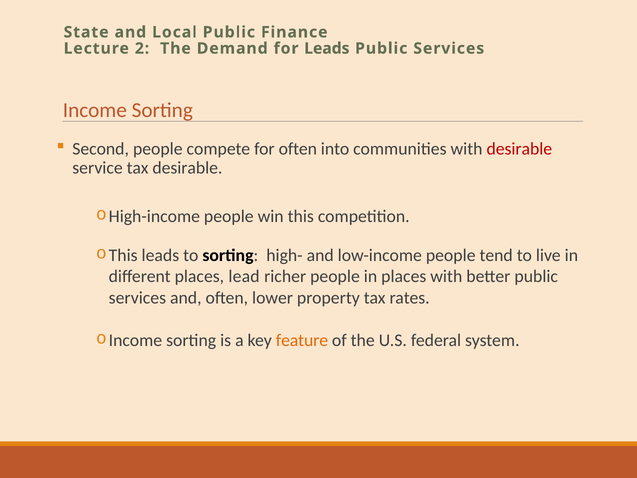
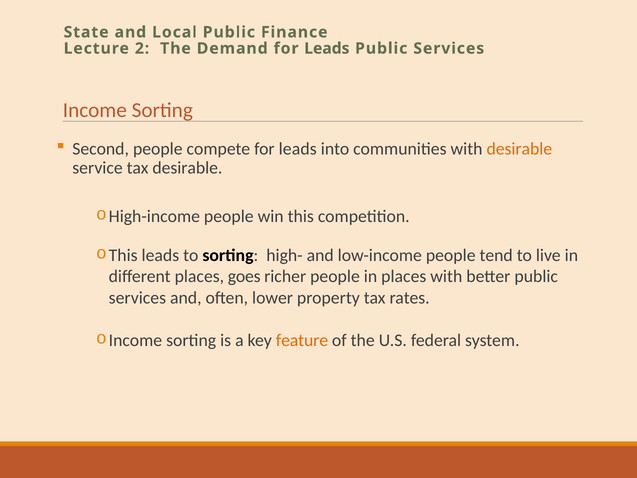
compete for often: often -> leads
desirable at (519, 149) colour: red -> orange
lead: lead -> goes
